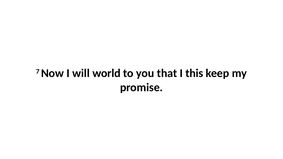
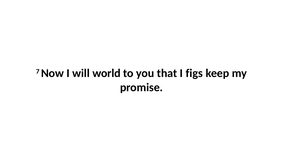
this: this -> figs
